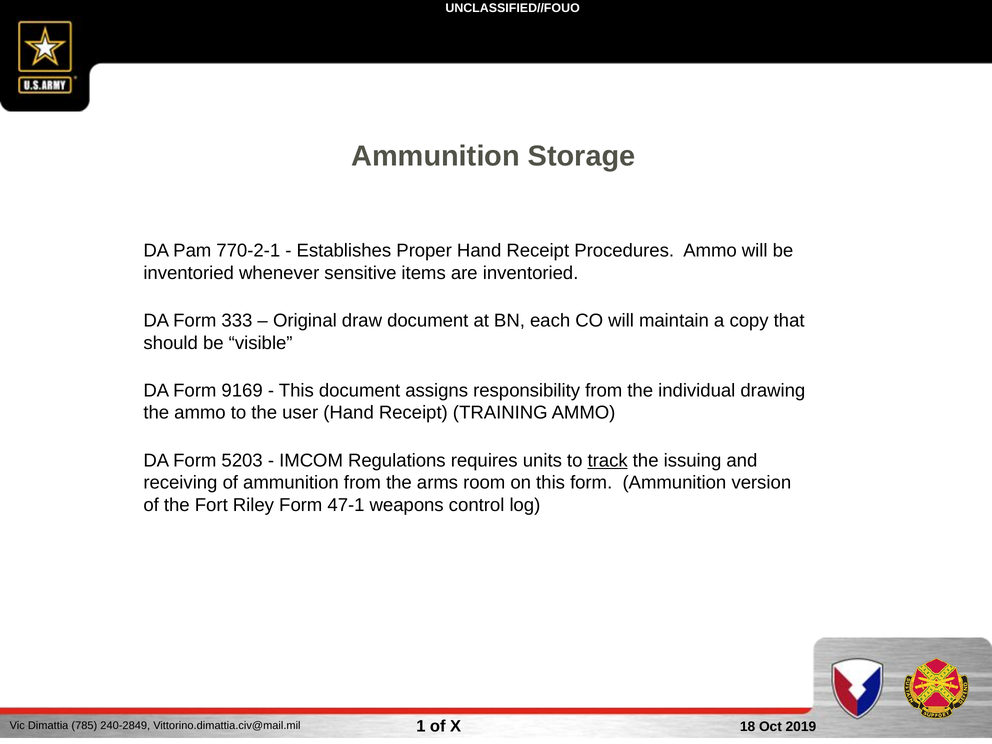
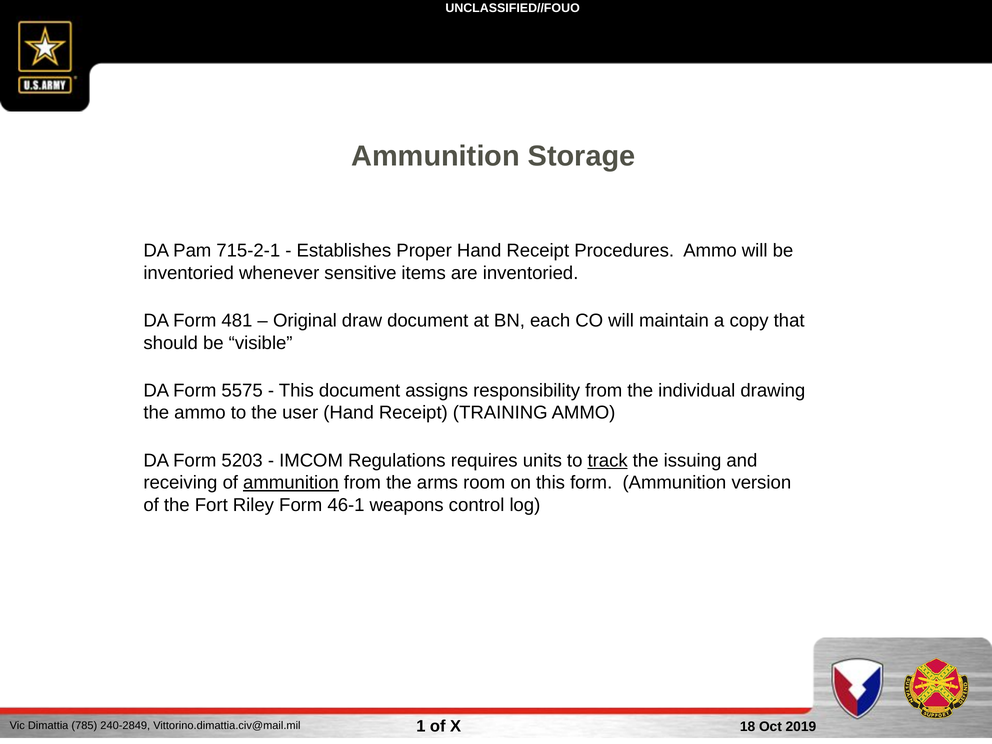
770-2-1: 770-2-1 -> 715-2-1
333: 333 -> 481
9169: 9169 -> 5575
ammunition at (291, 483) underline: none -> present
47-1: 47-1 -> 46-1
